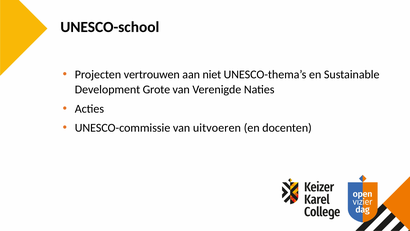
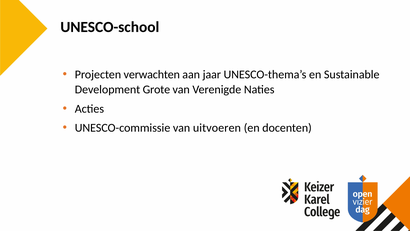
vertrouwen: vertrouwen -> verwachten
niet: niet -> jaar
